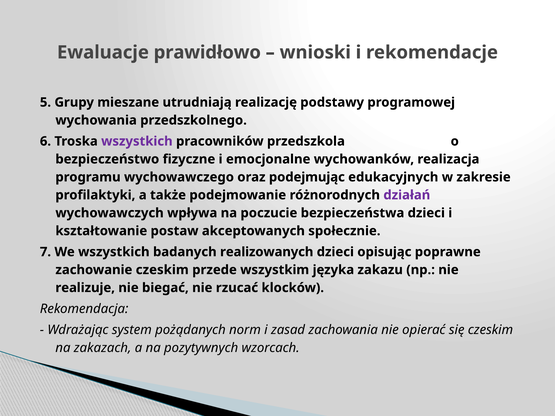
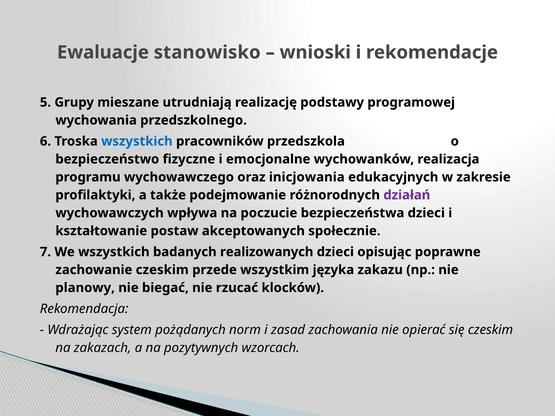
prawidłowo: prawidłowo -> stanowisko
wszystkich at (137, 141) colour: purple -> blue
podejmując: podejmując -> inicjowania
realizuje: realizuje -> planowy
